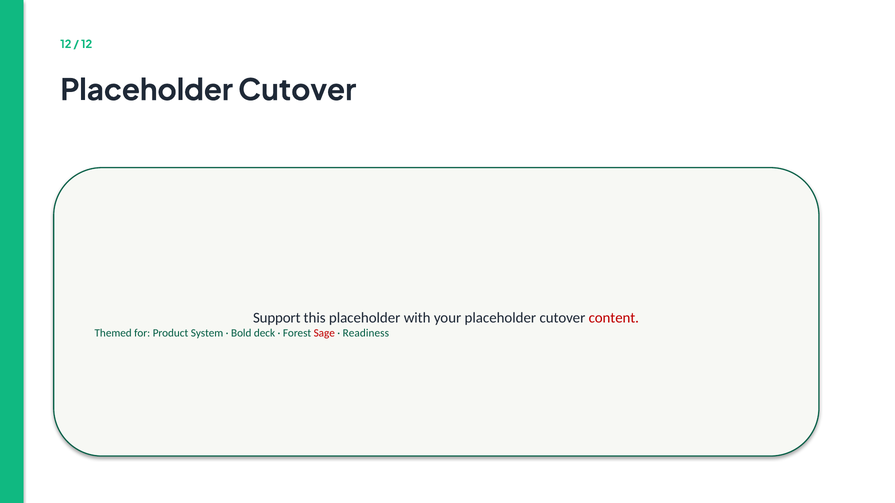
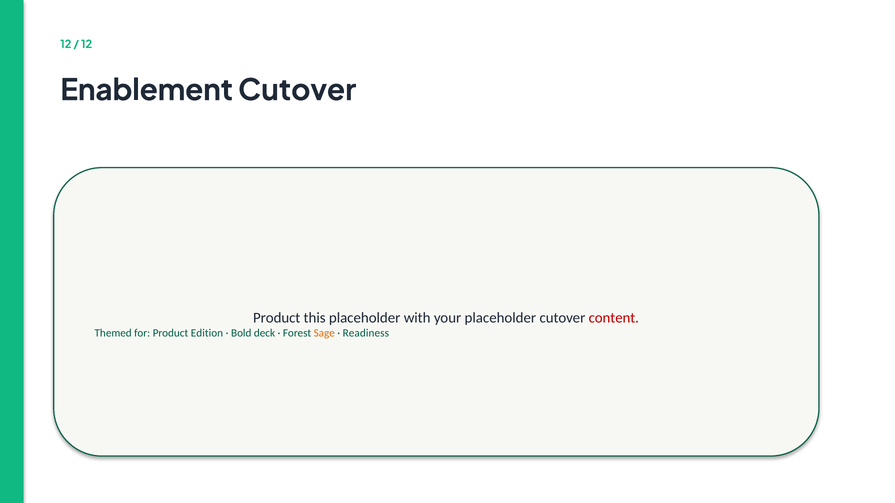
Placeholder at (147, 90): Placeholder -> Enablement
Support at (277, 318): Support -> Product
System: System -> Edition
Sage colour: red -> orange
